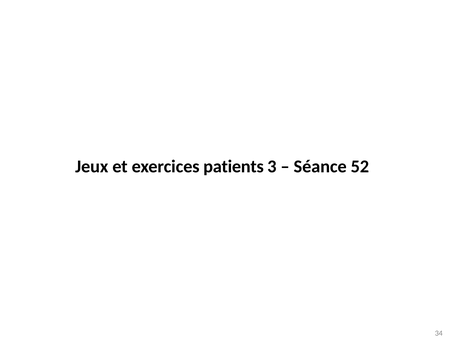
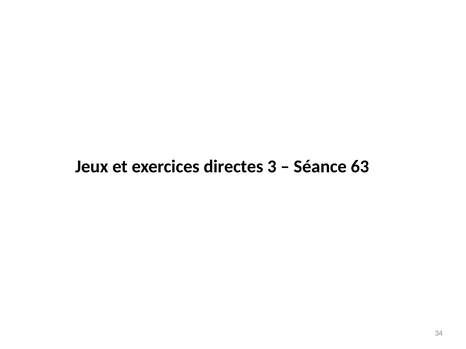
patients: patients -> directes
52: 52 -> 63
